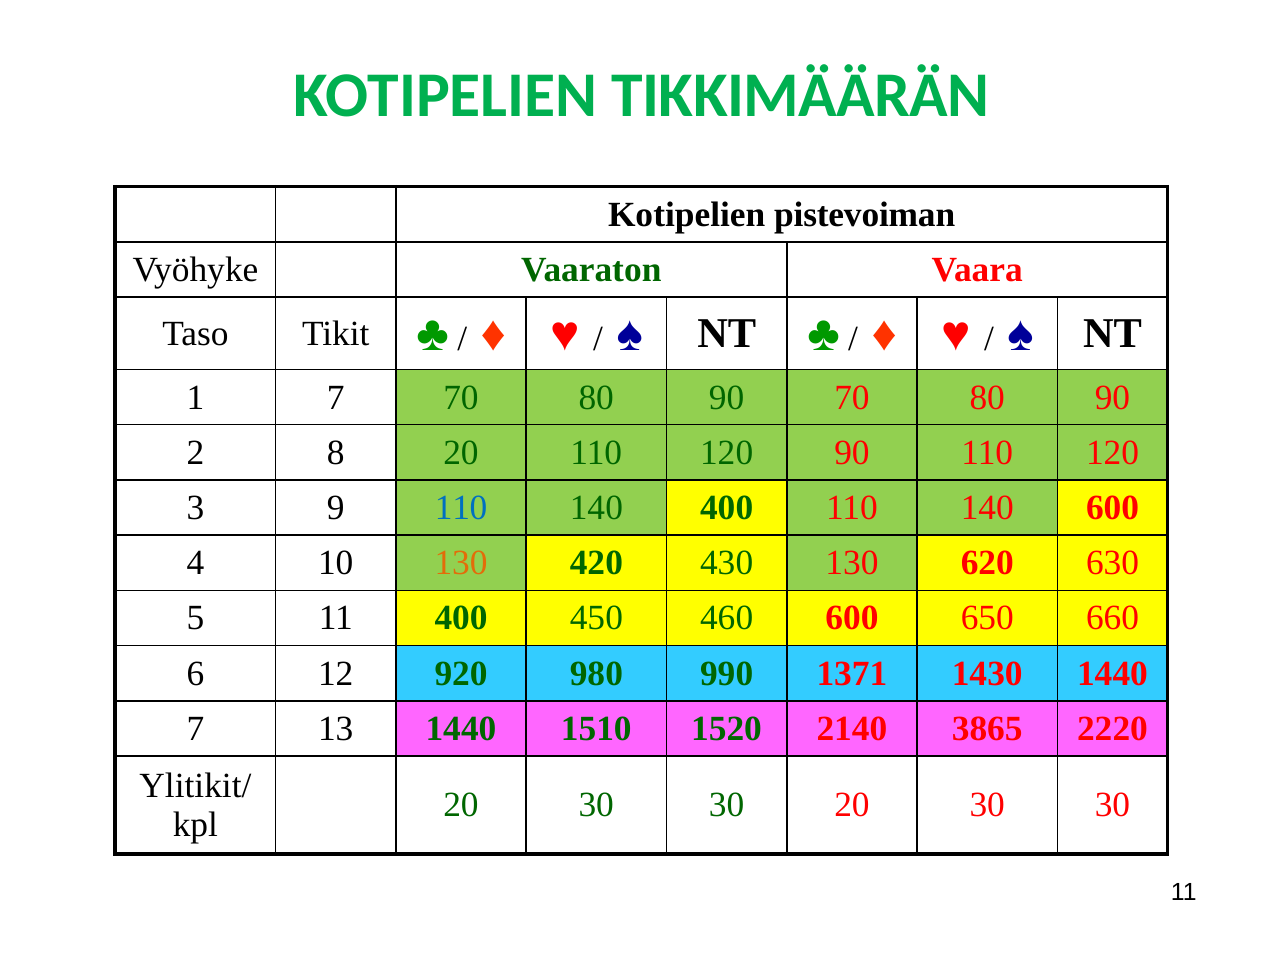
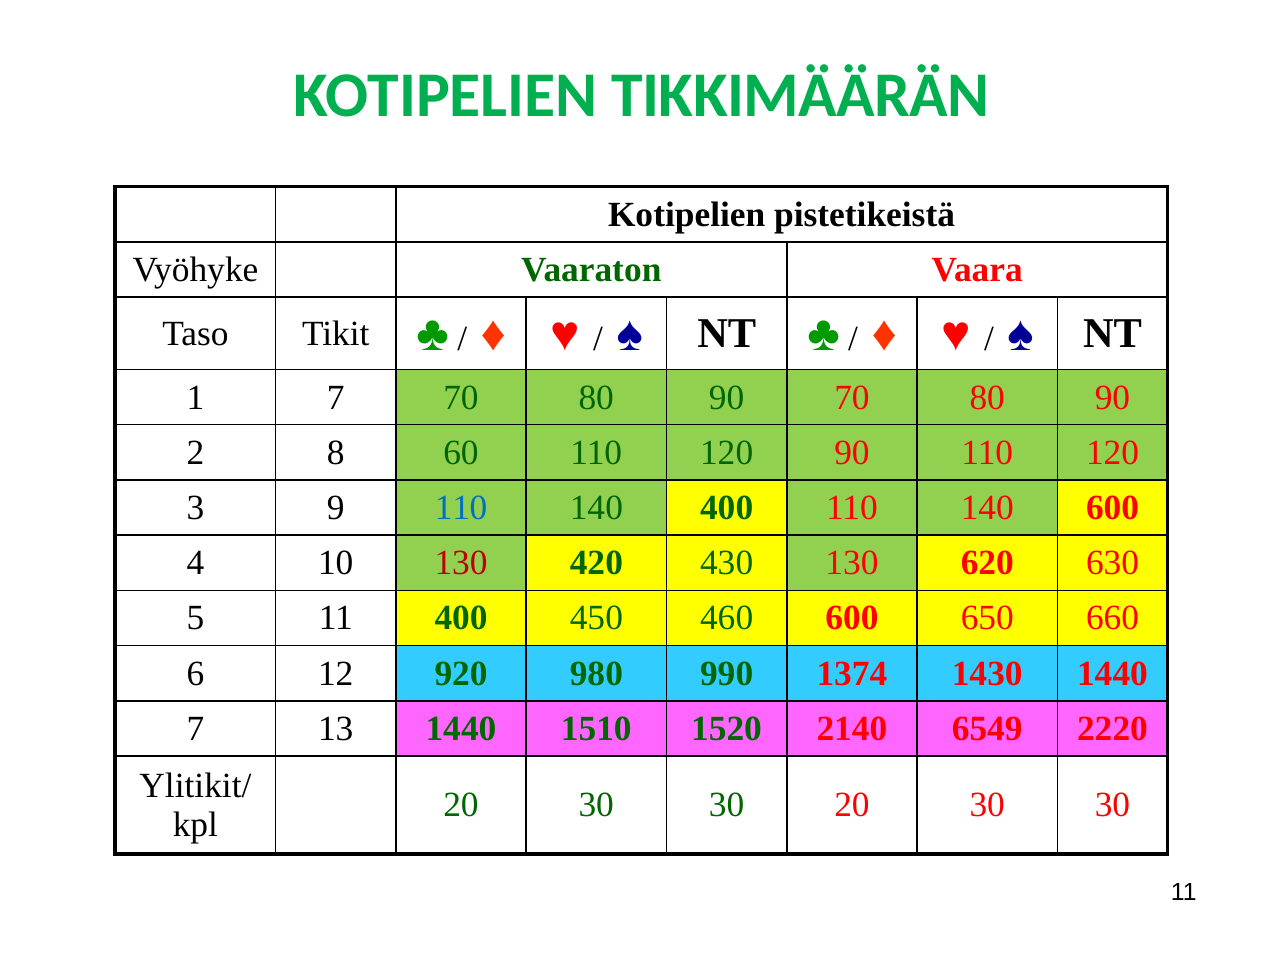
pistevoiman: pistevoiman -> pistetikeistä
8 20: 20 -> 60
130 at (461, 563) colour: orange -> red
1371: 1371 -> 1374
3865: 3865 -> 6549
